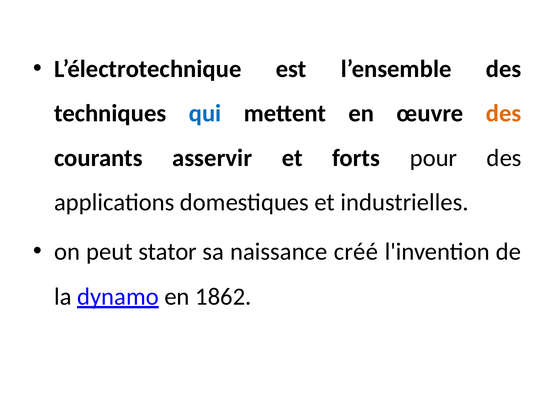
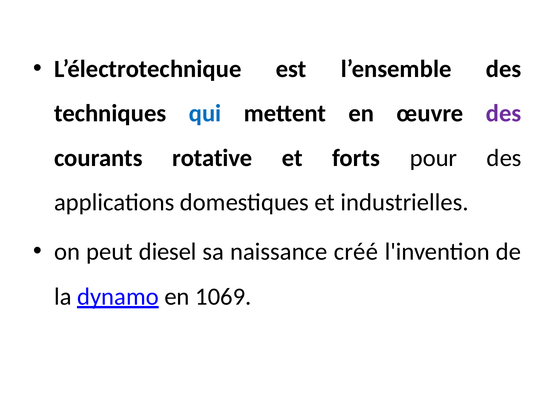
des at (504, 113) colour: orange -> purple
asservir: asservir -> rotative
stator: stator -> diesel
1862: 1862 -> 1069
